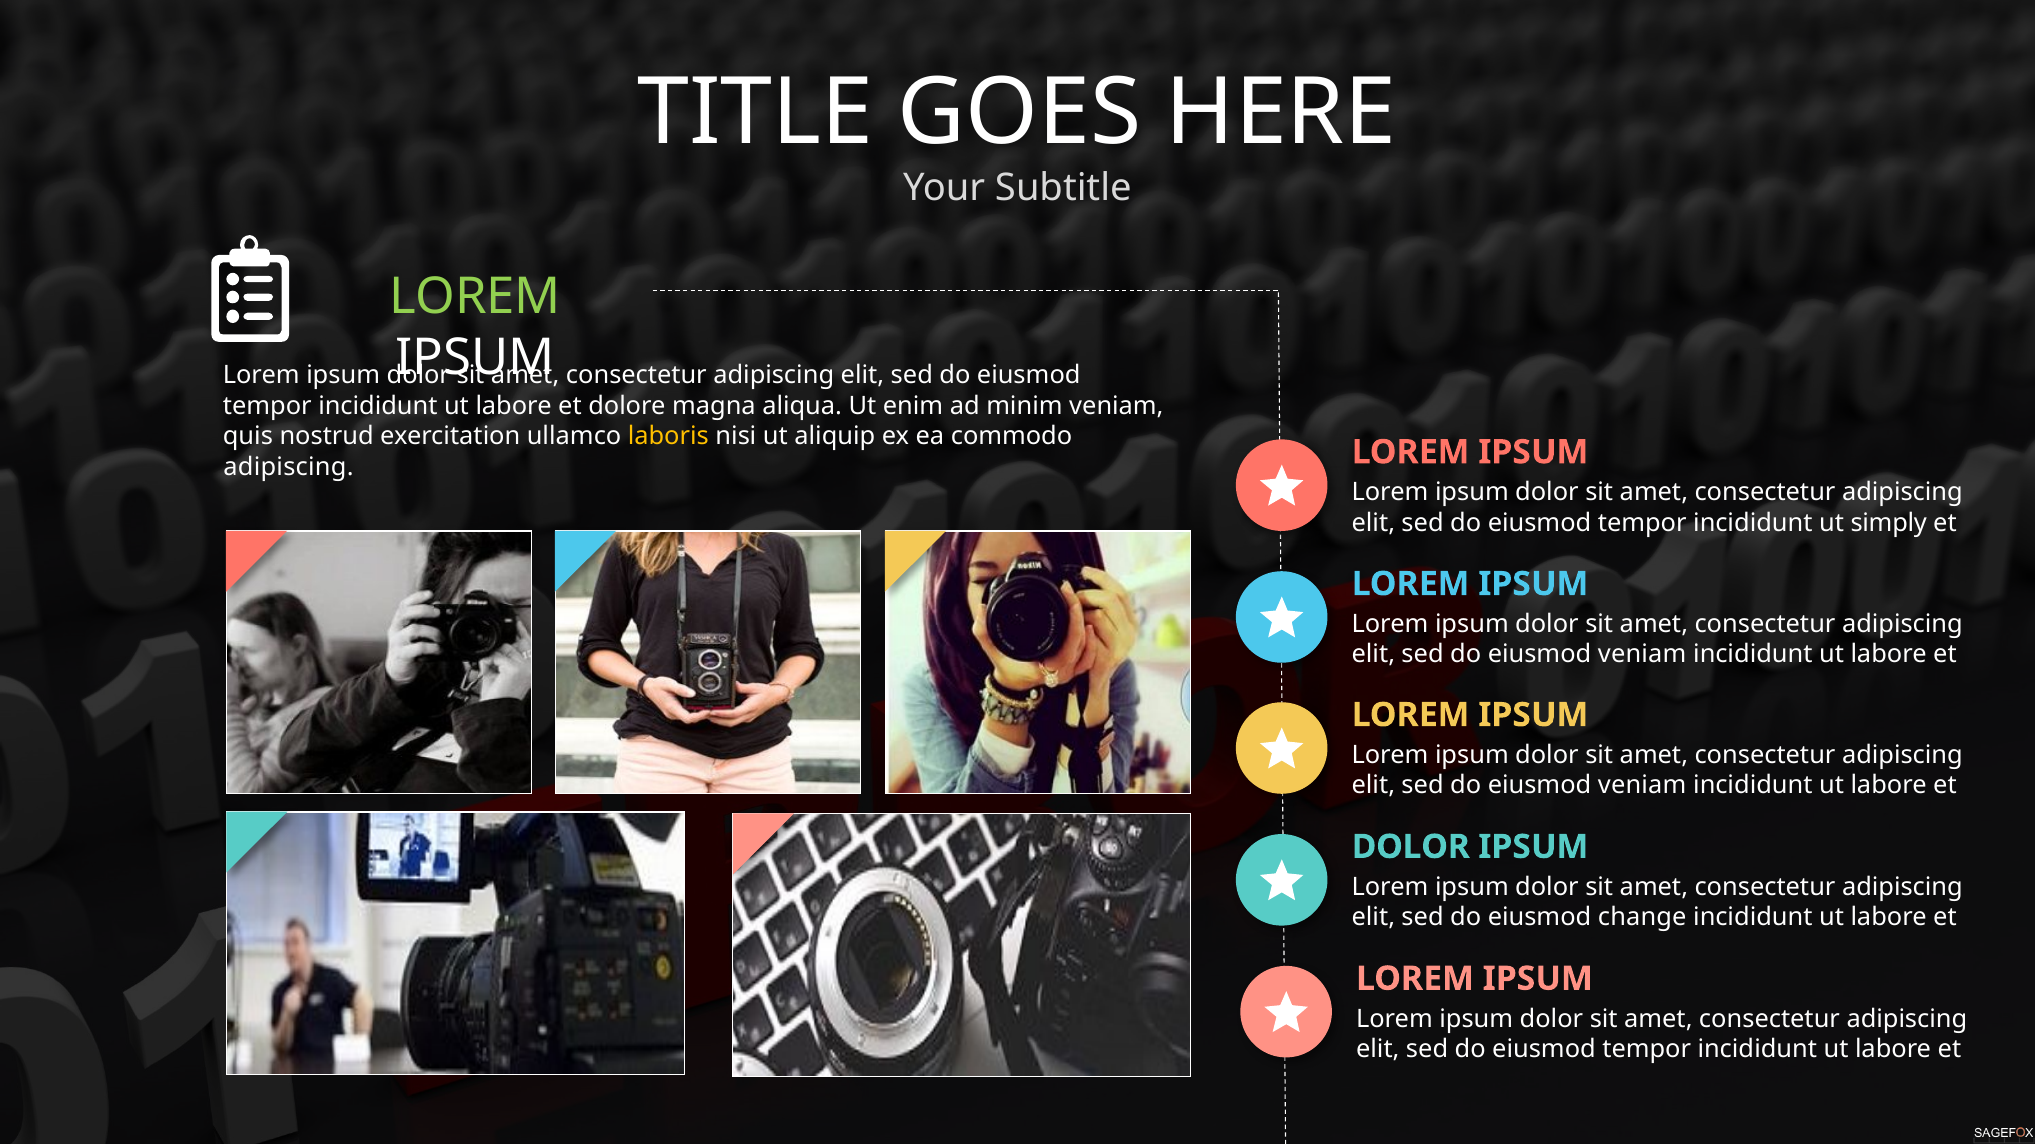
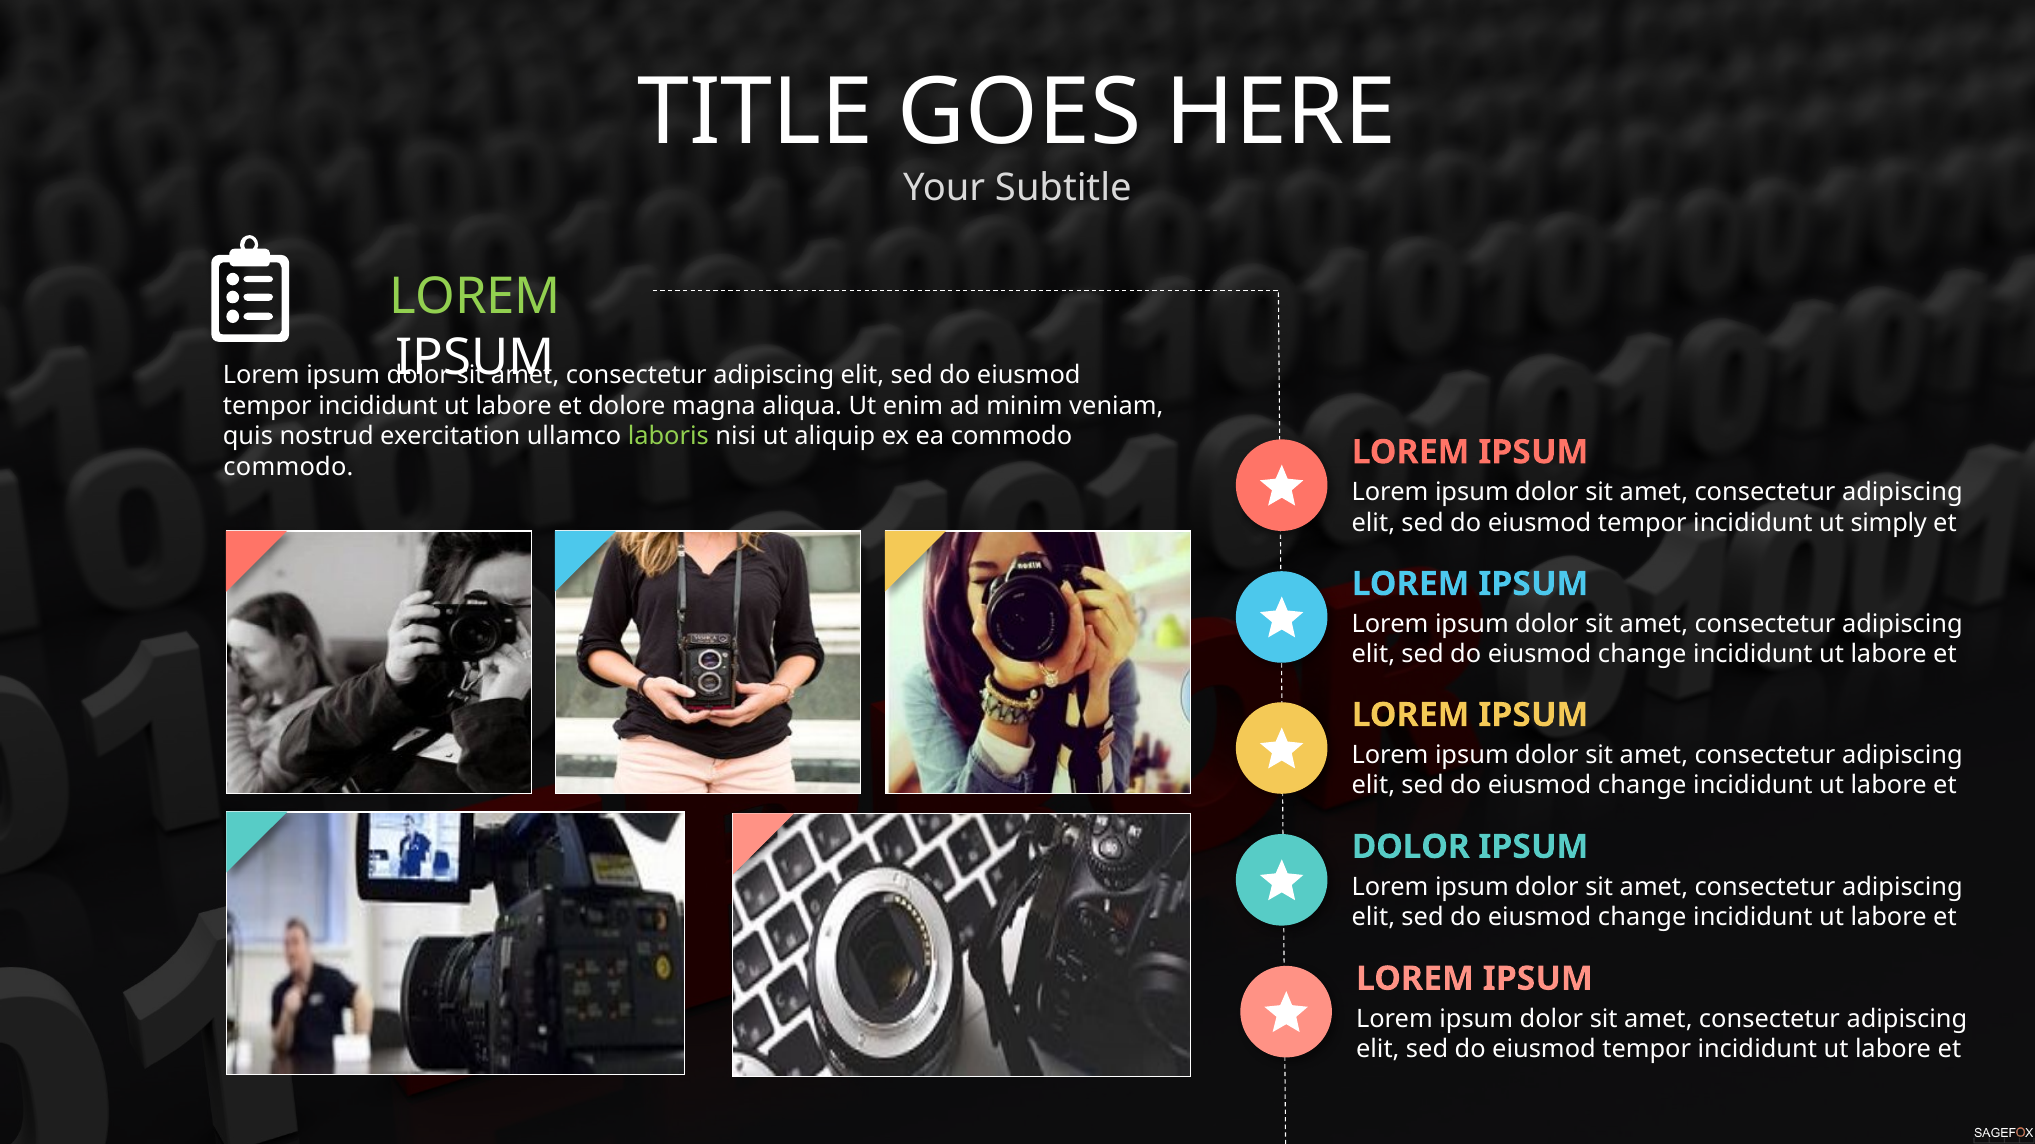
laboris colour: yellow -> light green
adipiscing at (288, 467): adipiscing -> commodo
veniam at (1642, 655): veniam -> change
veniam at (1642, 786): veniam -> change
